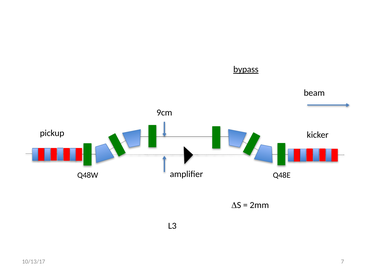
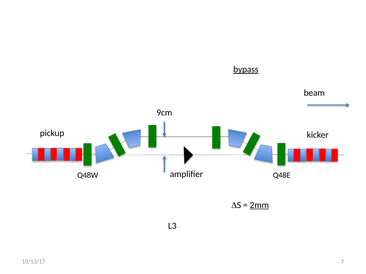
2mm underline: none -> present
